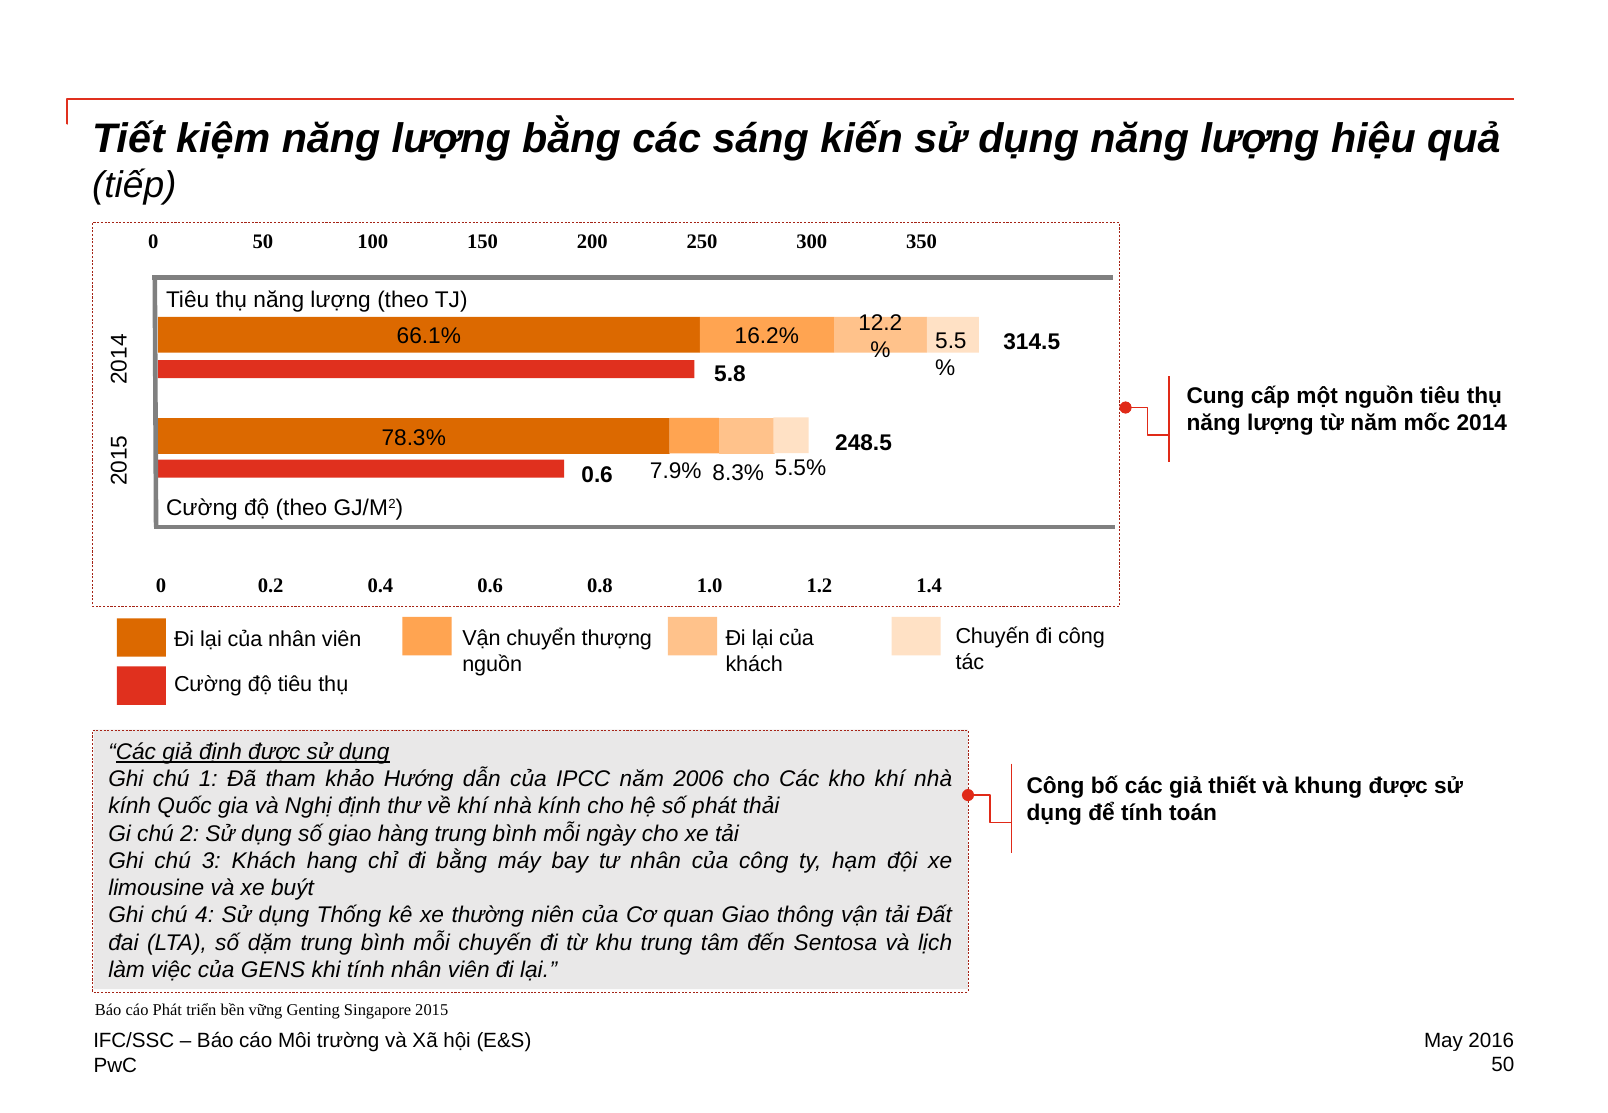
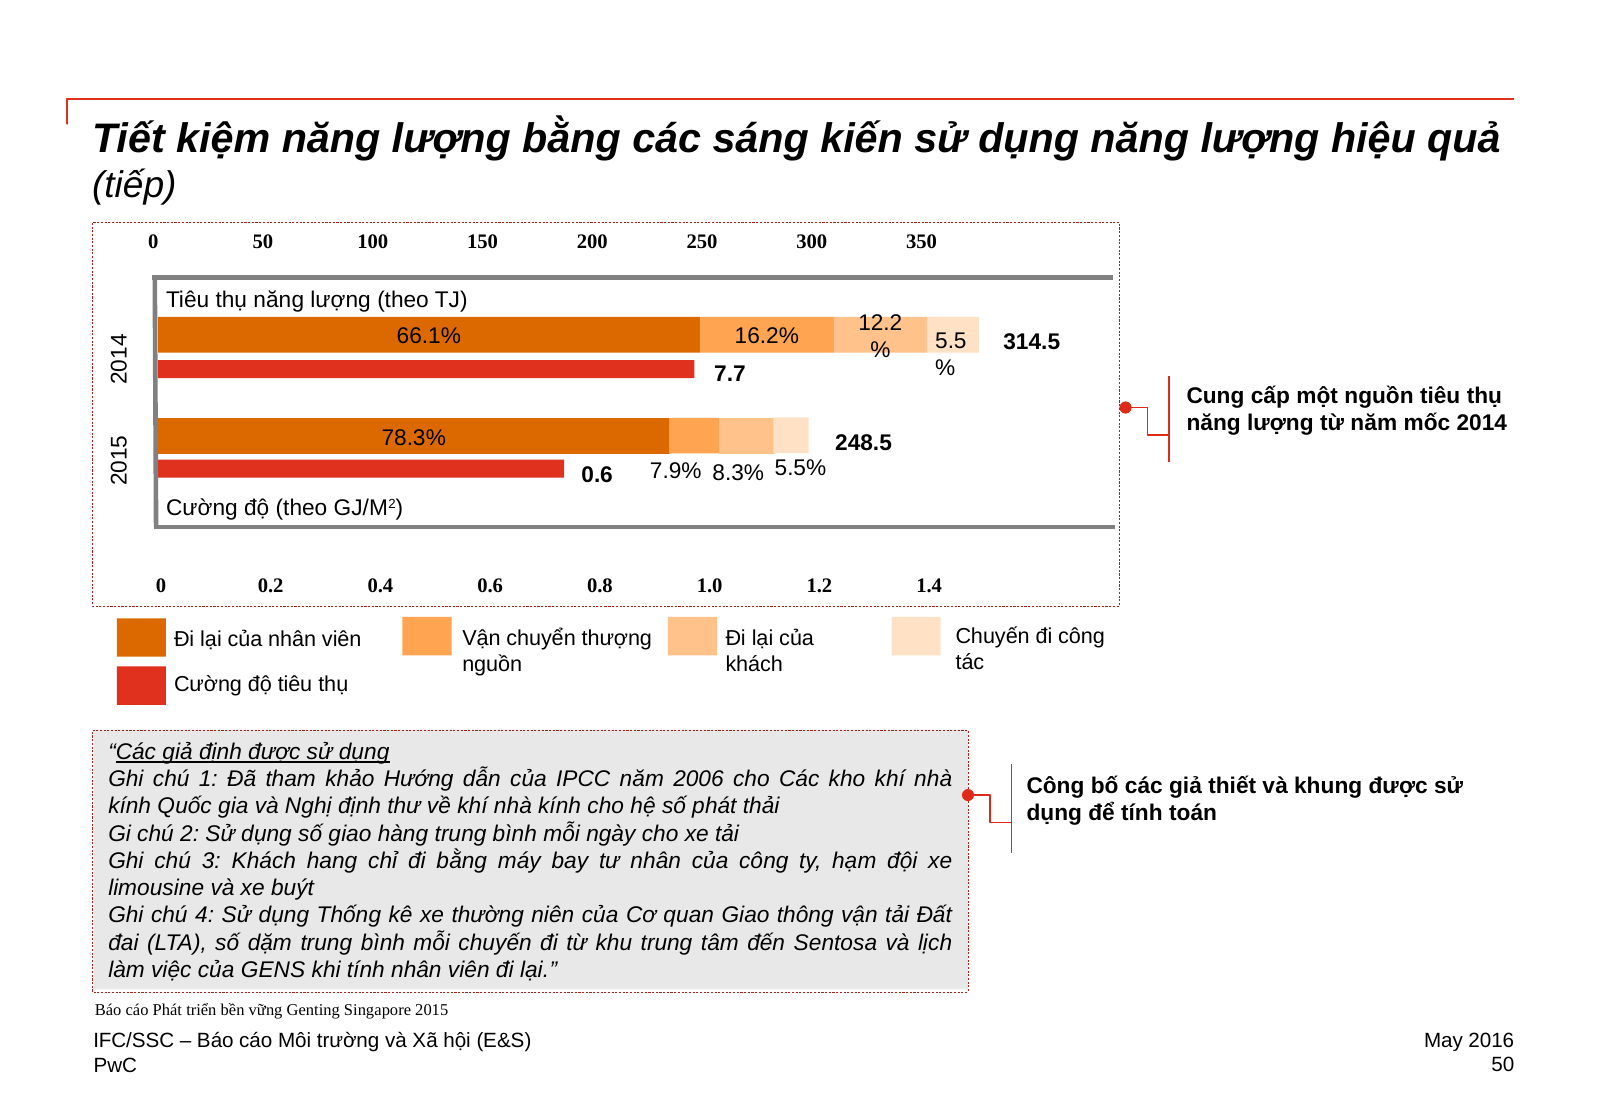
5.8: 5.8 -> 7.7
